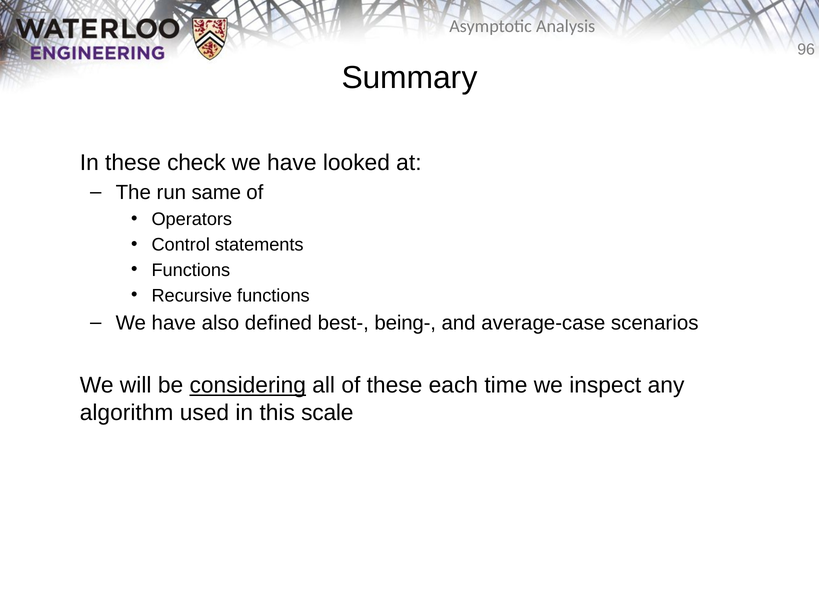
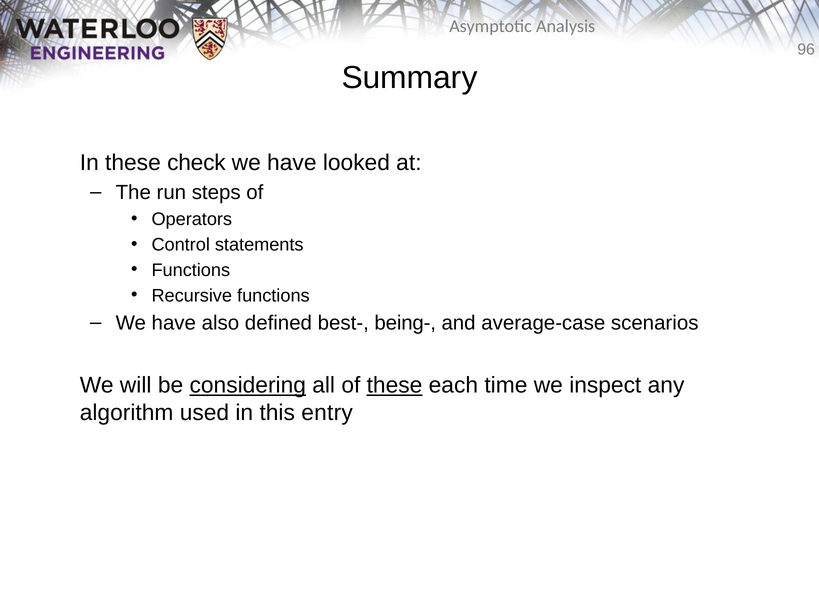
same: same -> steps
these at (395, 386) underline: none -> present
scale: scale -> entry
